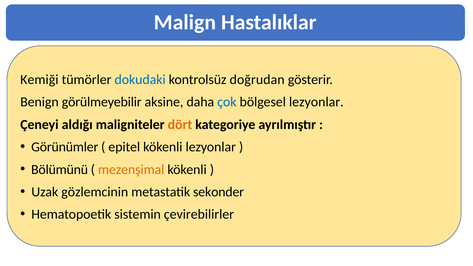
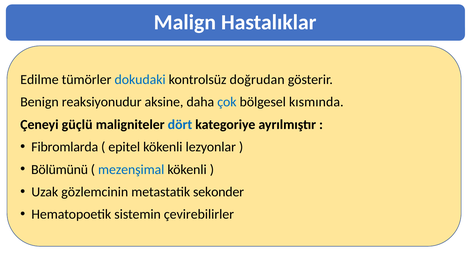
Kemiği: Kemiği -> Edilme
görülmeyebilir: görülmeyebilir -> reaksiyonudur
bölgesel lezyonlar: lezyonlar -> kısmında
aldığı: aldığı -> güçlü
dört colour: orange -> blue
Görünümler: Görünümler -> Fibromlarda
mezenşimal colour: orange -> blue
